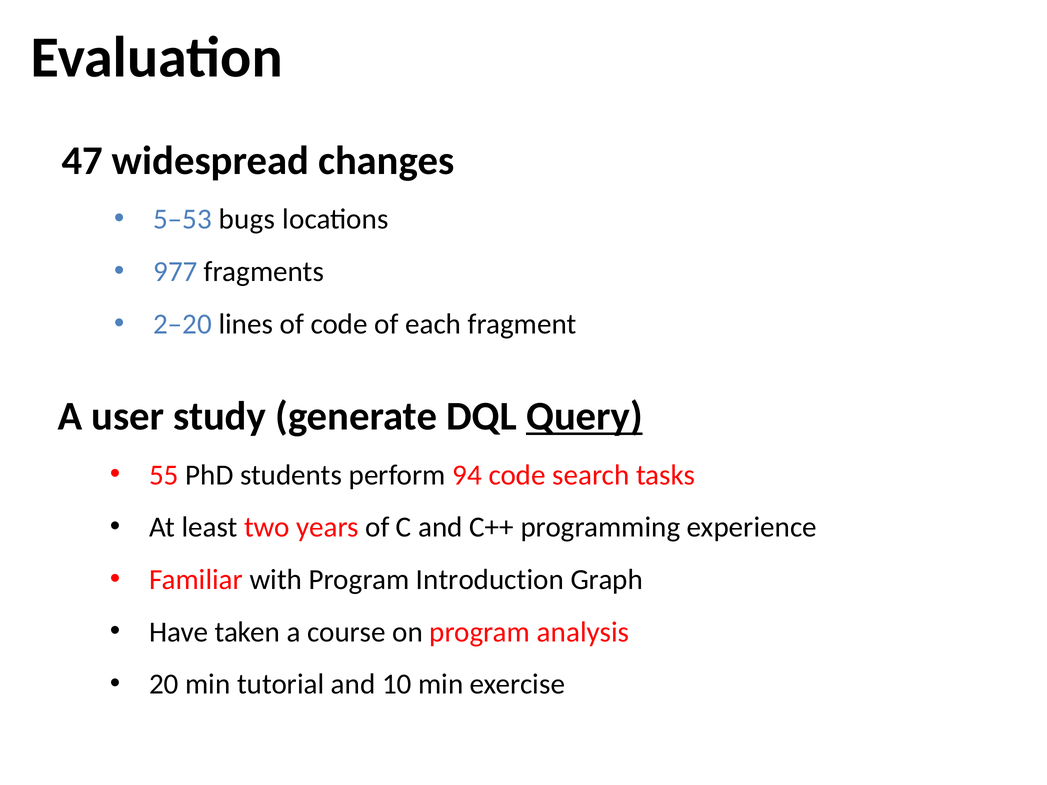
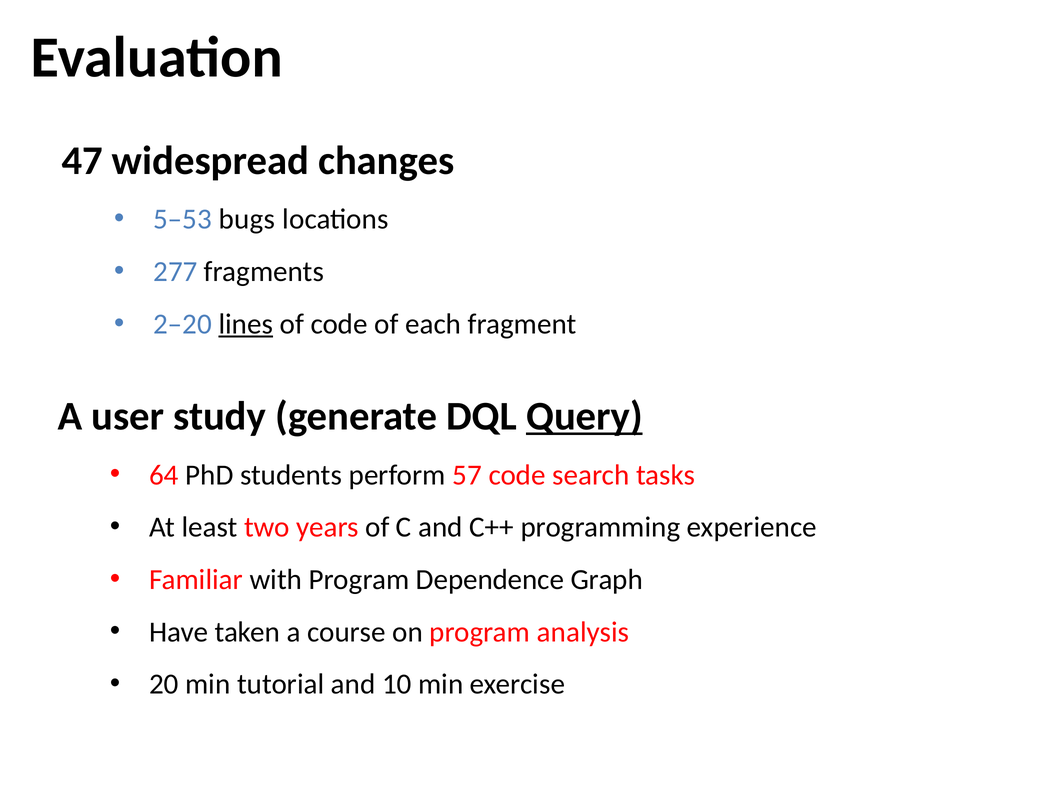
977: 977 -> 277
lines underline: none -> present
55: 55 -> 64
94: 94 -> 57
Introduction: Introduction -> Dependence
